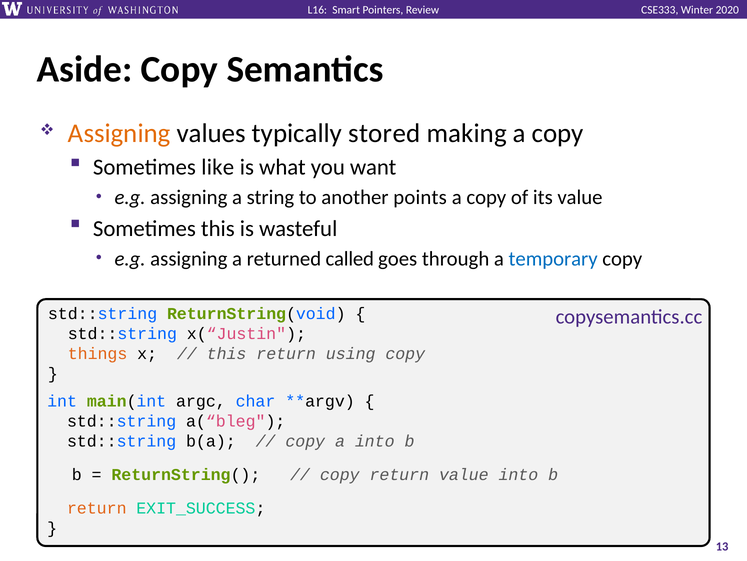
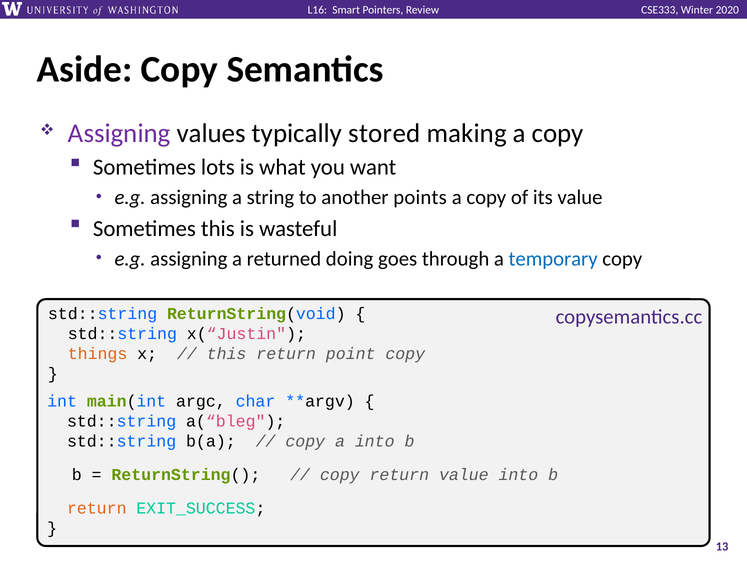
Assigning at (119, 133) colour: orange -> purple
like: like -> lots
called: called -> doing
using: using -> point
